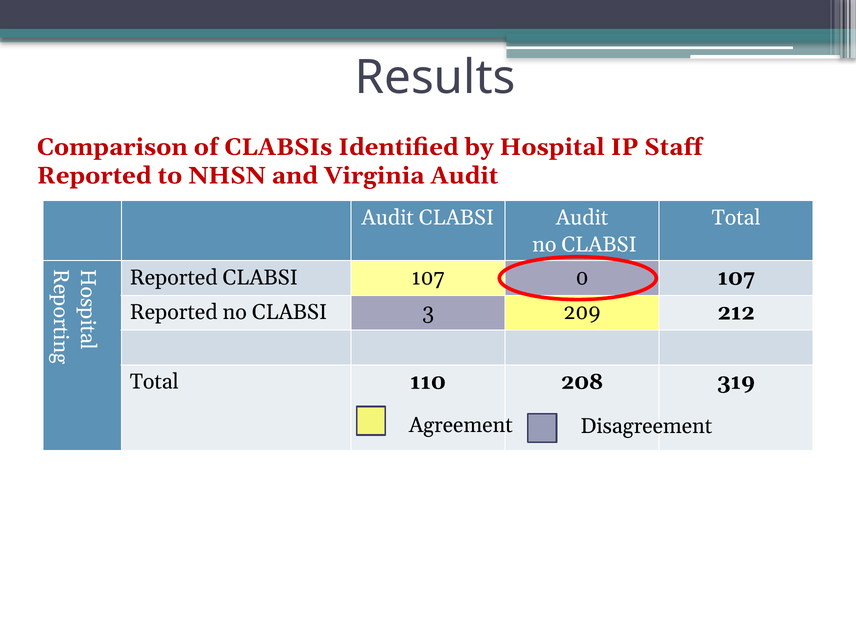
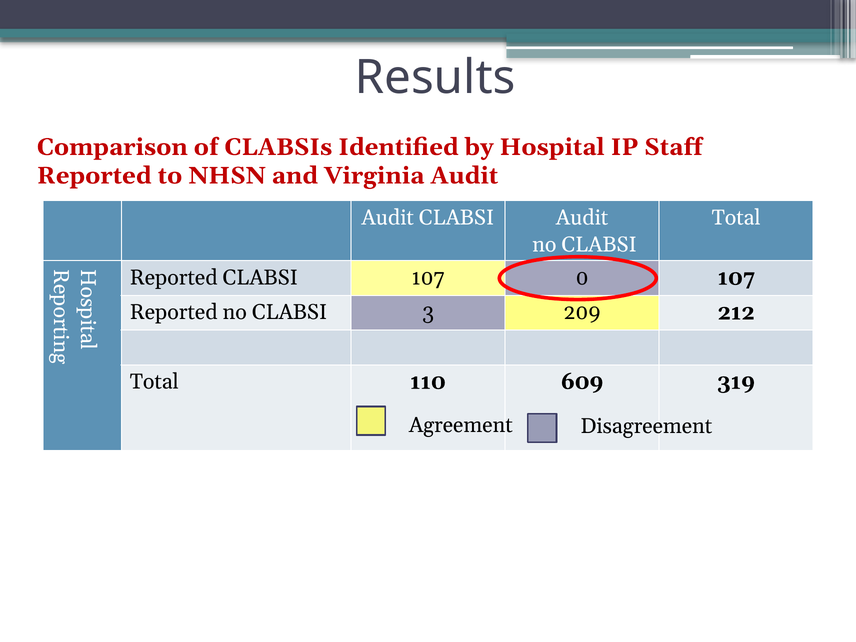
208: 208 -> 609
